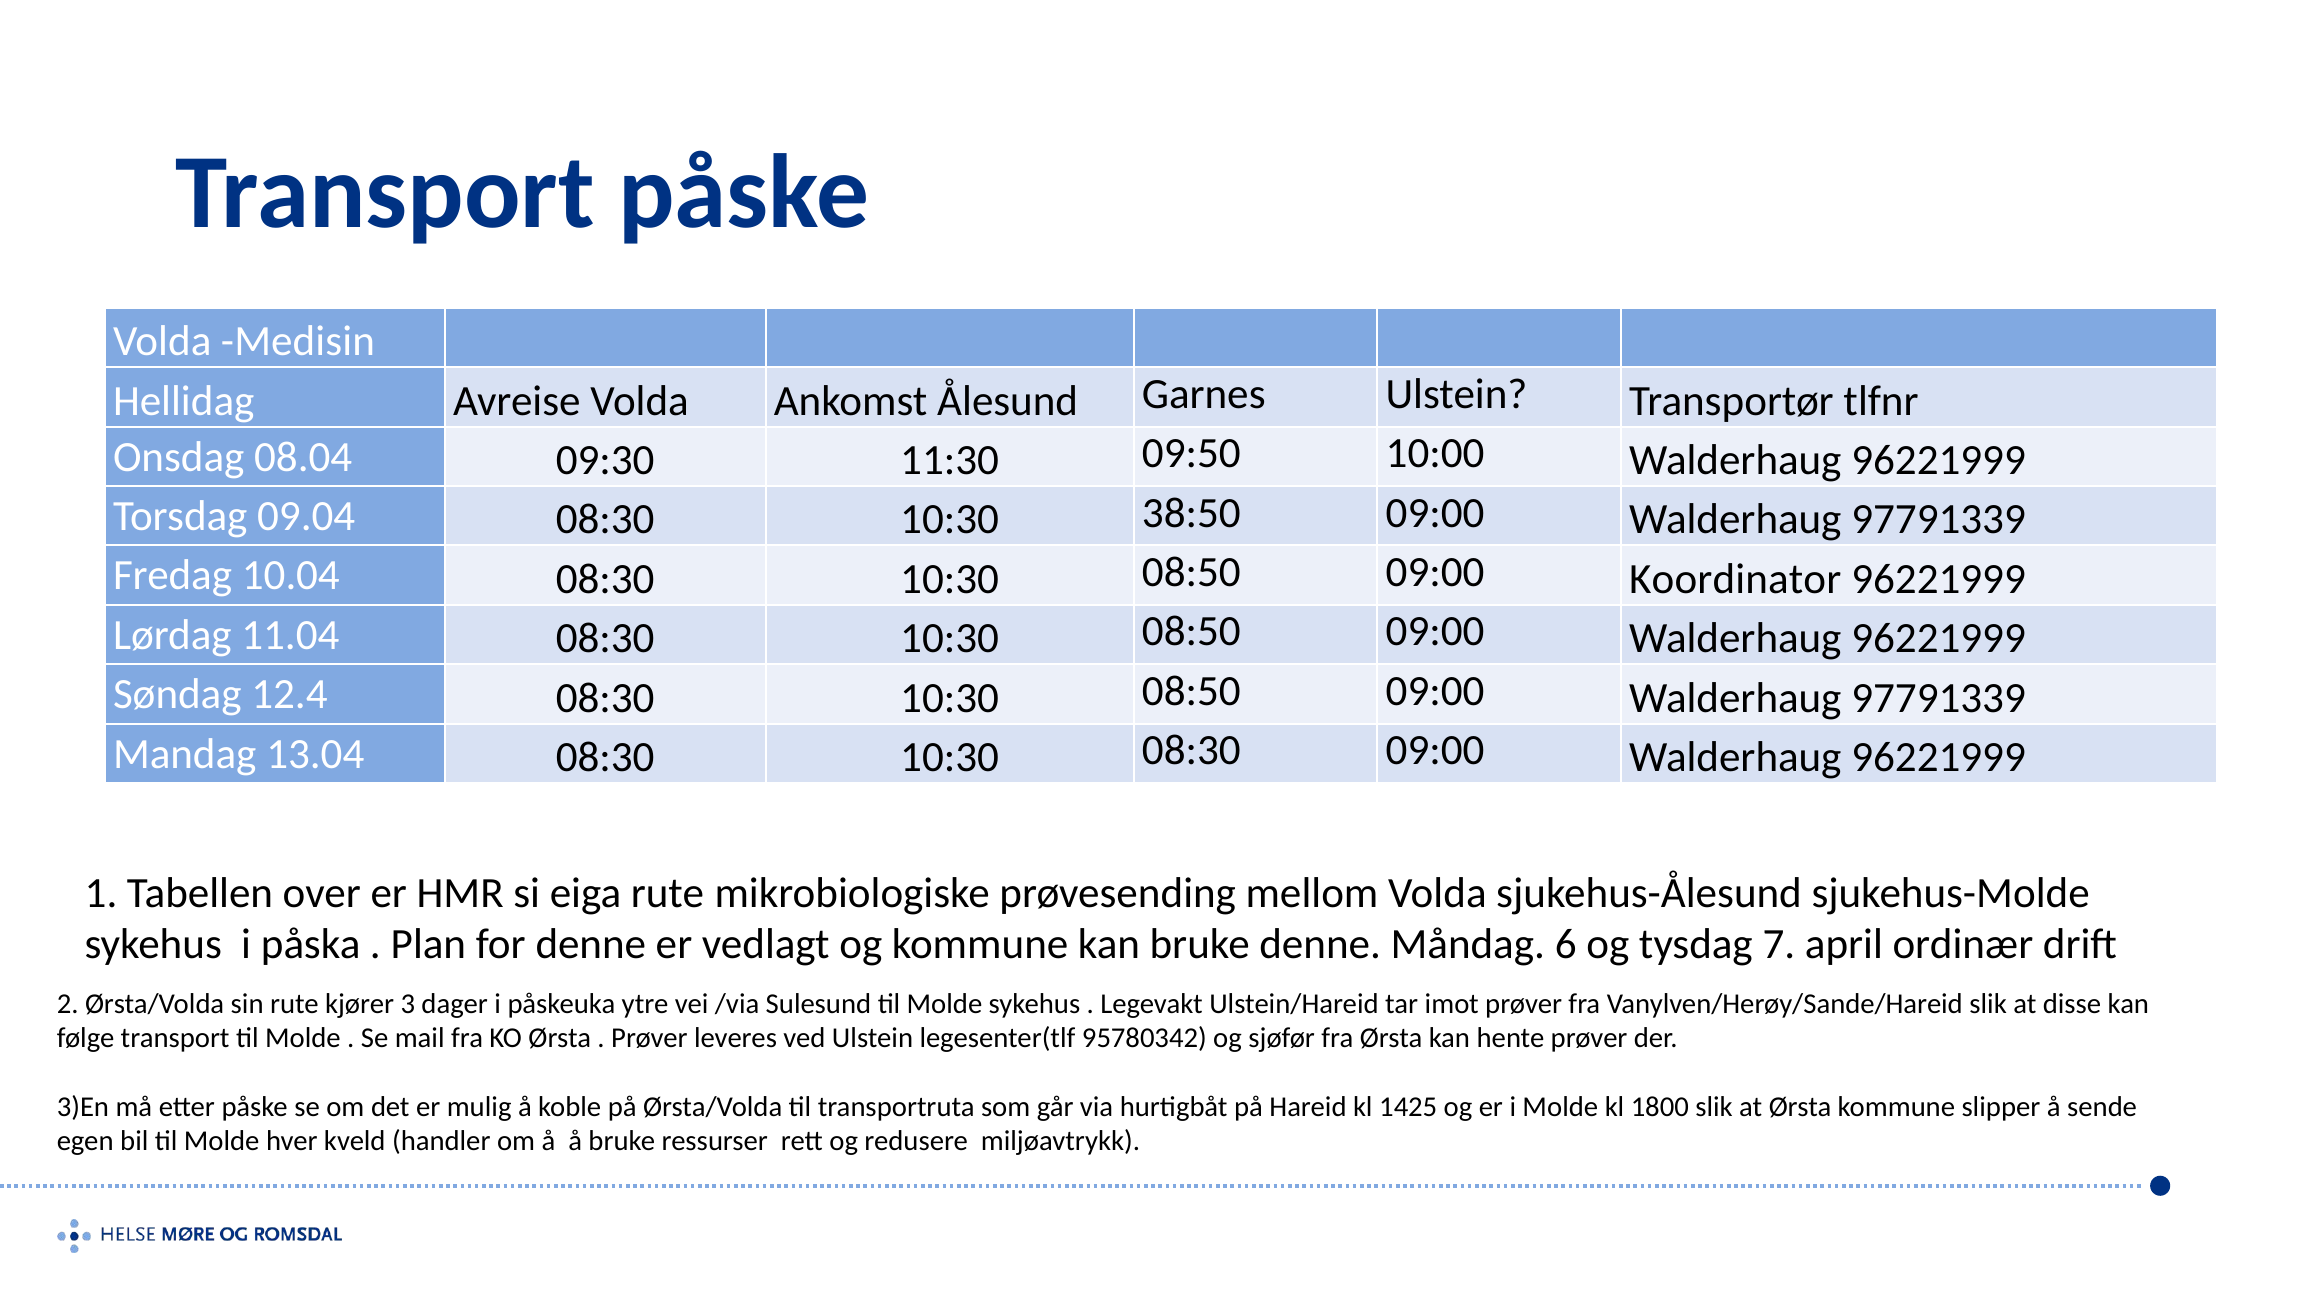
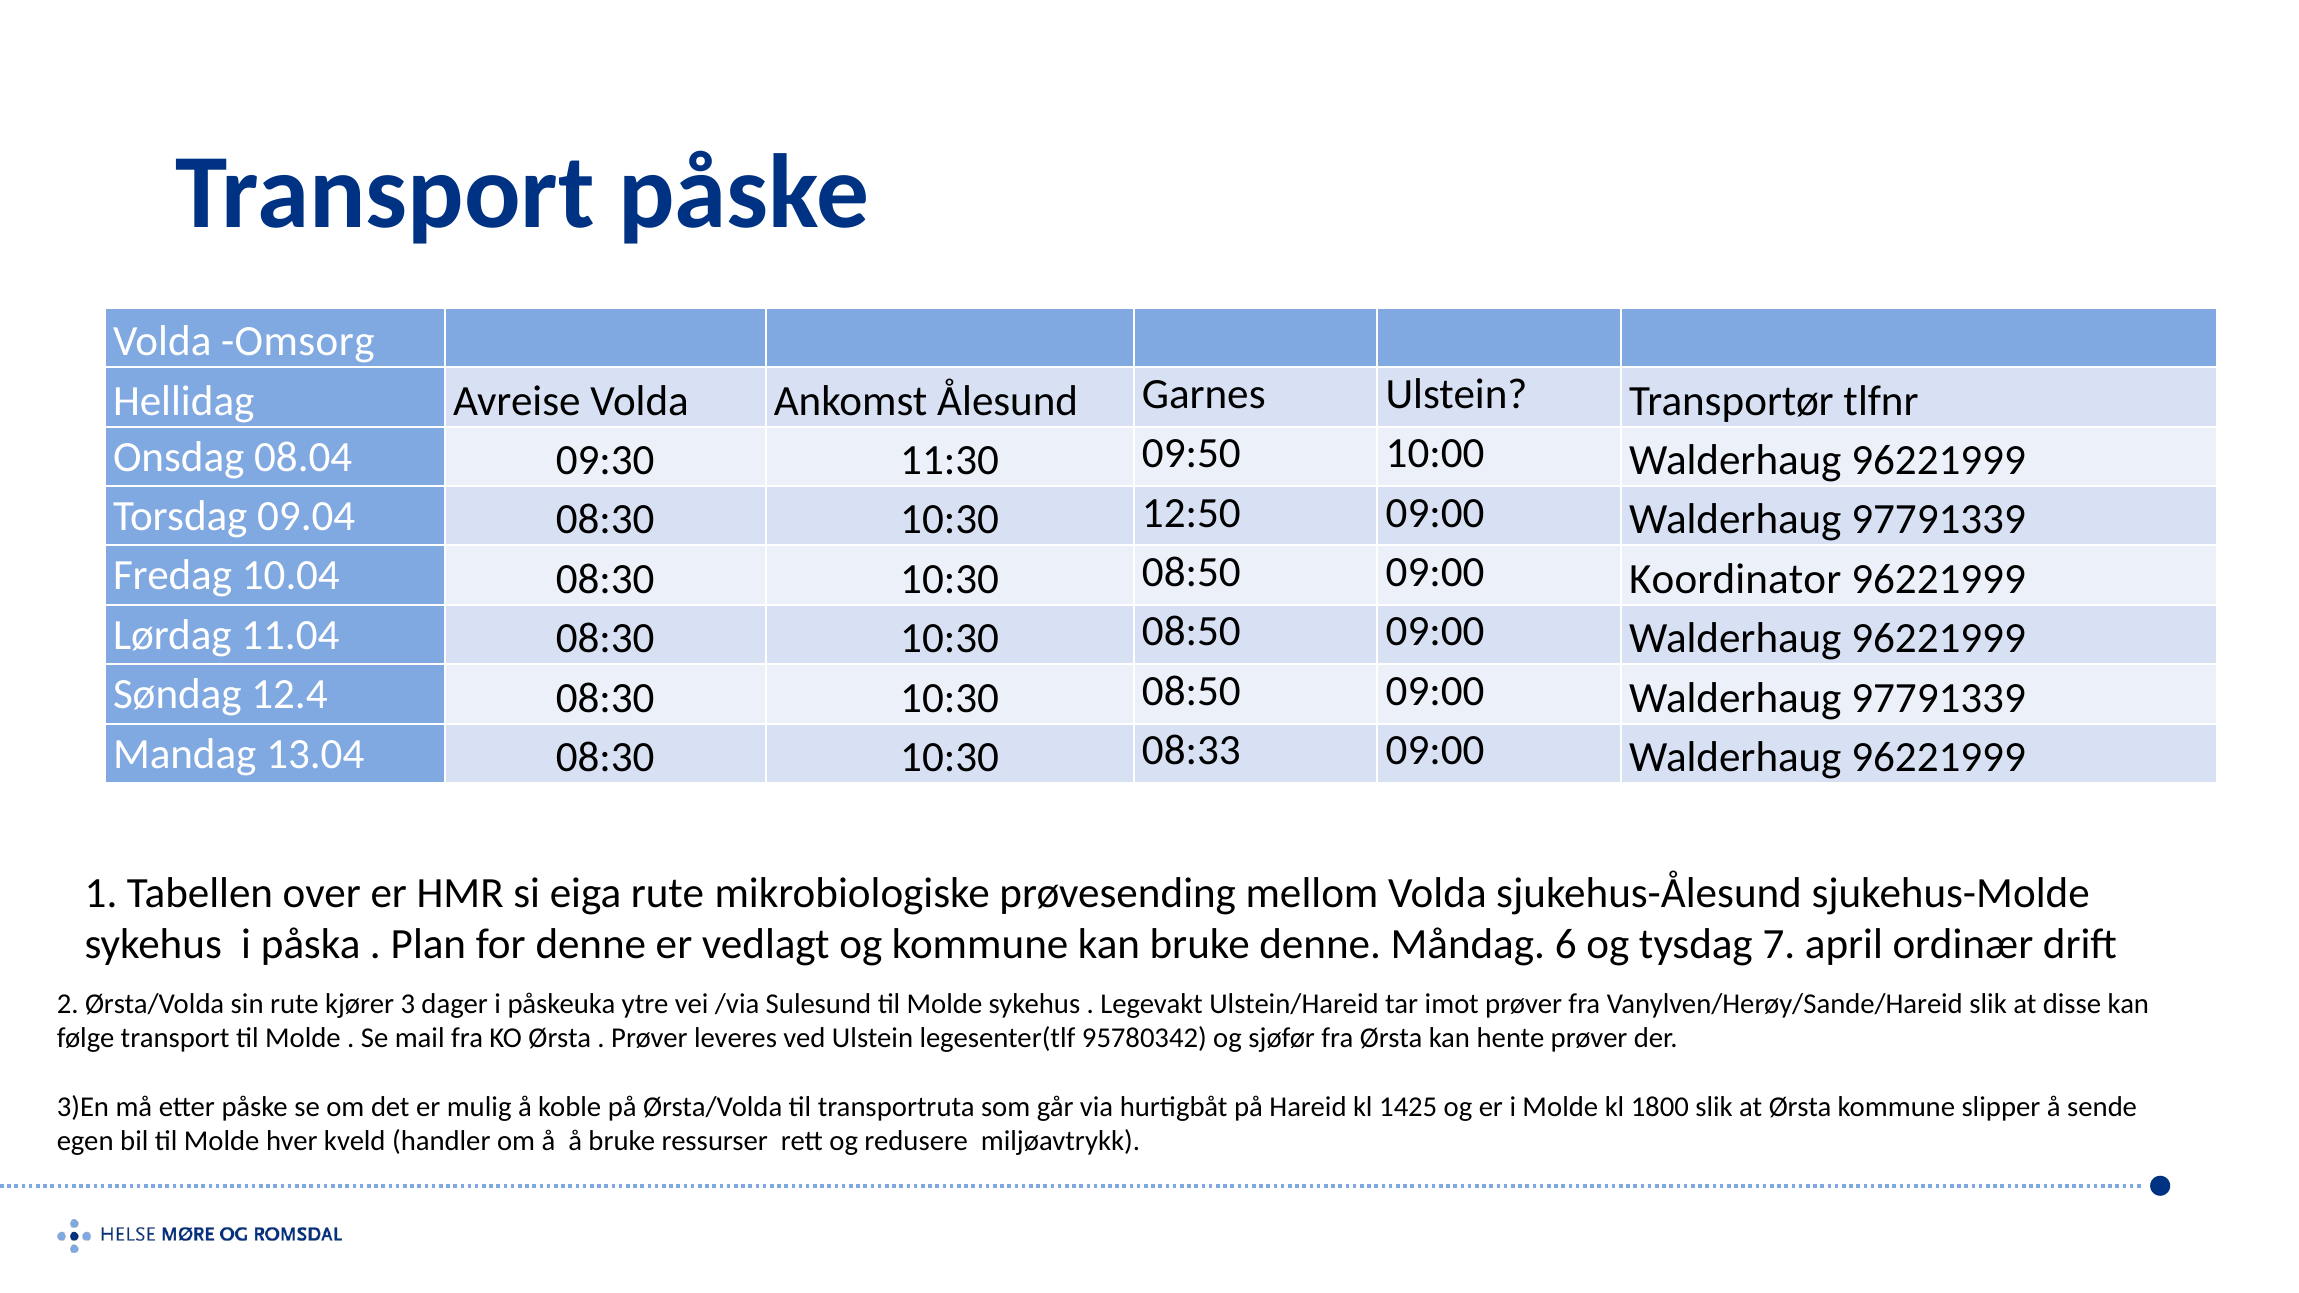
Medisin: Medisin -> Omsorg
38:50: 38:50 -> 12:50
10:30 08:30: 08:30 -> 08:33
